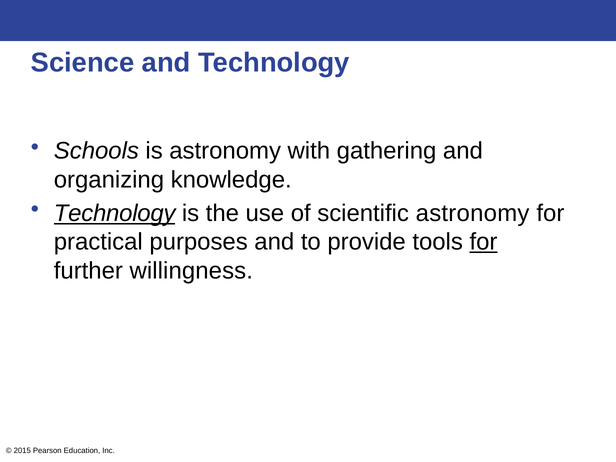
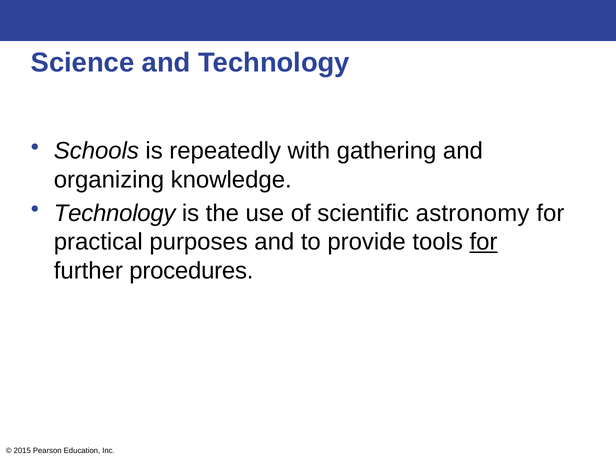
is astronomy: astronomy -> repeatedly
Technology at (115, 213) underline: present -> none
willingness: willingness -> procedures
